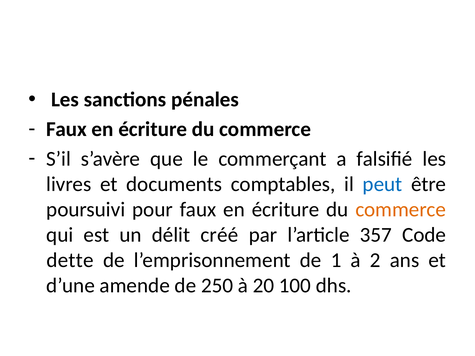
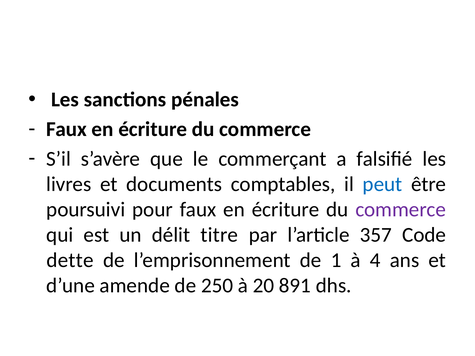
commerce at (401, 210) colour: orange -> purple
créé: créé -> titre
2: 2 -> 4
100: 100 -> 891
